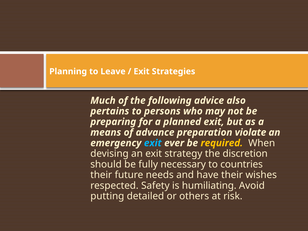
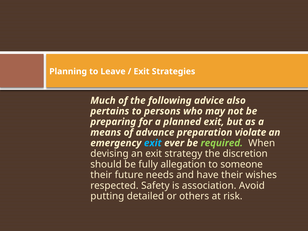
required colour: yellow -> light green
necessary: necessary -> allegation
countries: countries -> someone
humiliating: humiliating -> association
